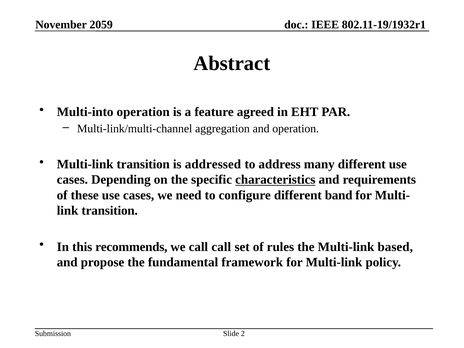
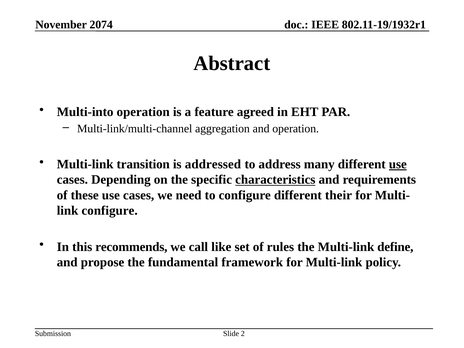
2059: 2059 -> 2074
use at (398, 164) underline: none -> present
band: band -> their
transition at (110, 211): transition -> configure
call call: call -> like
based: based -> define
